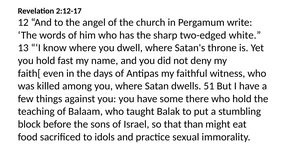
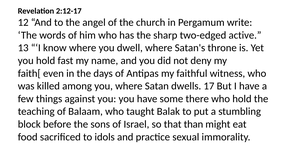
white: white -> active
51: 51 -> 17
